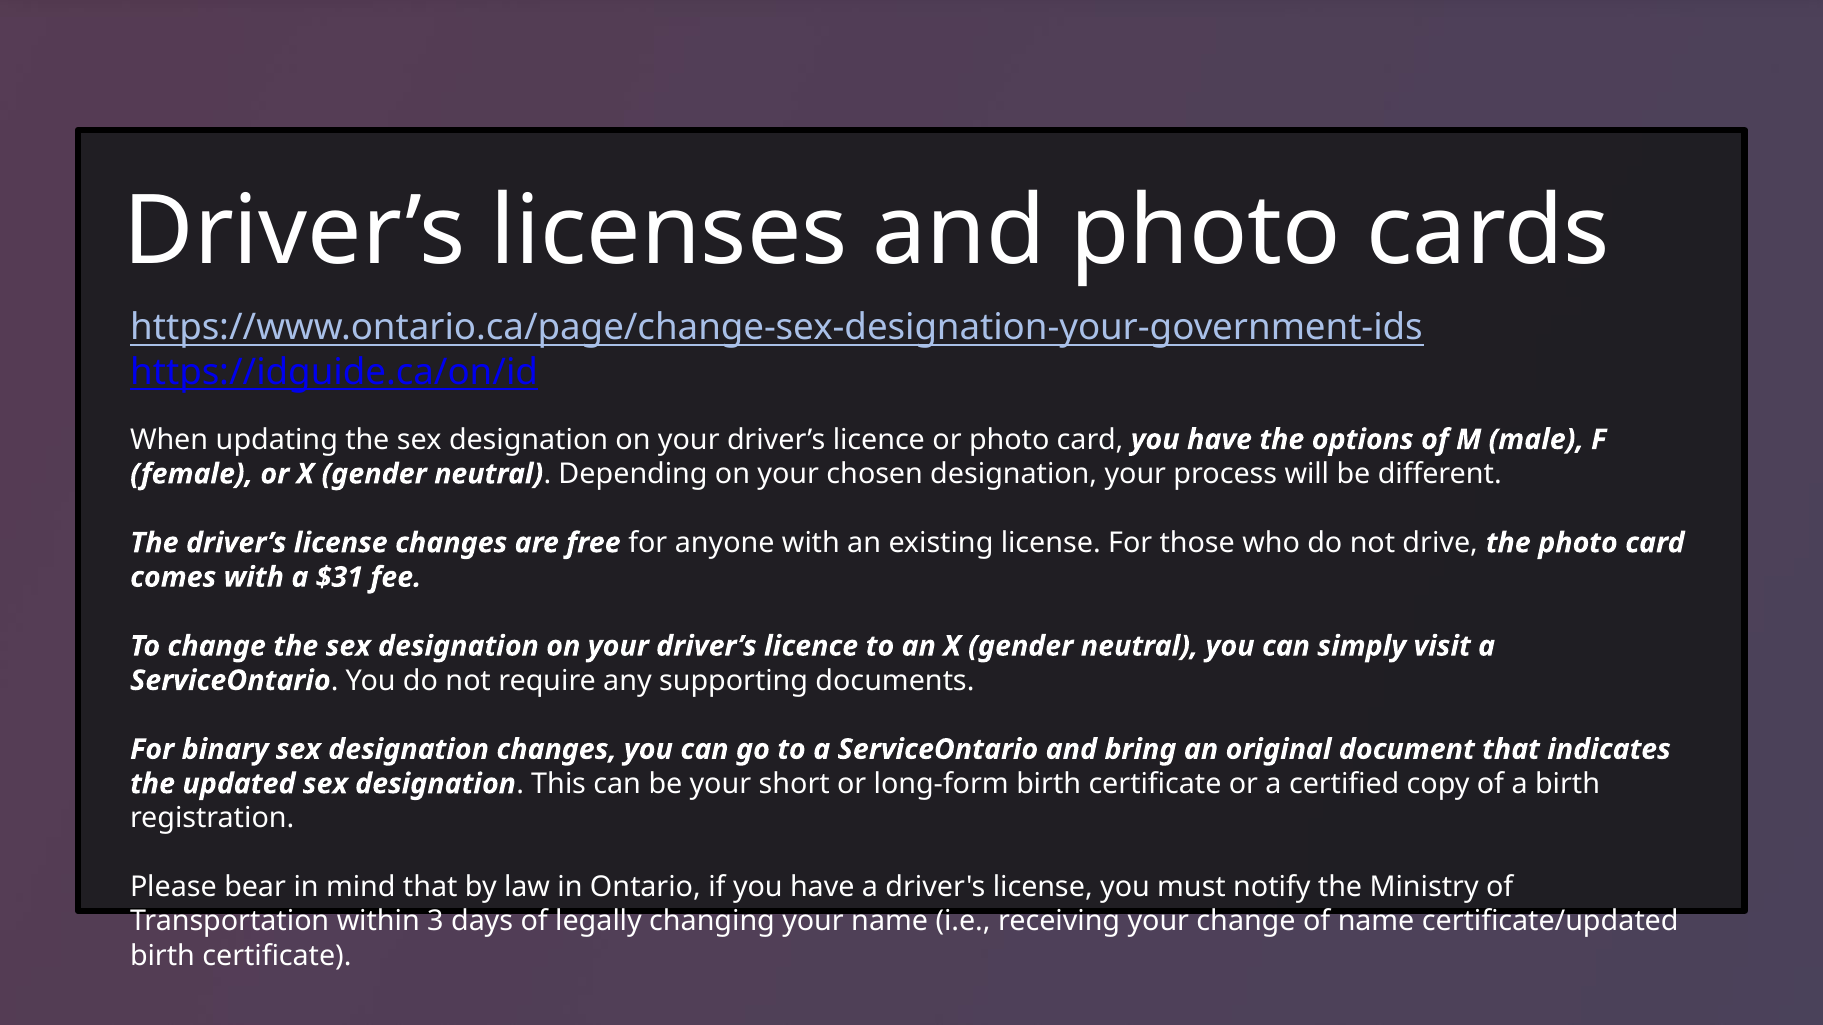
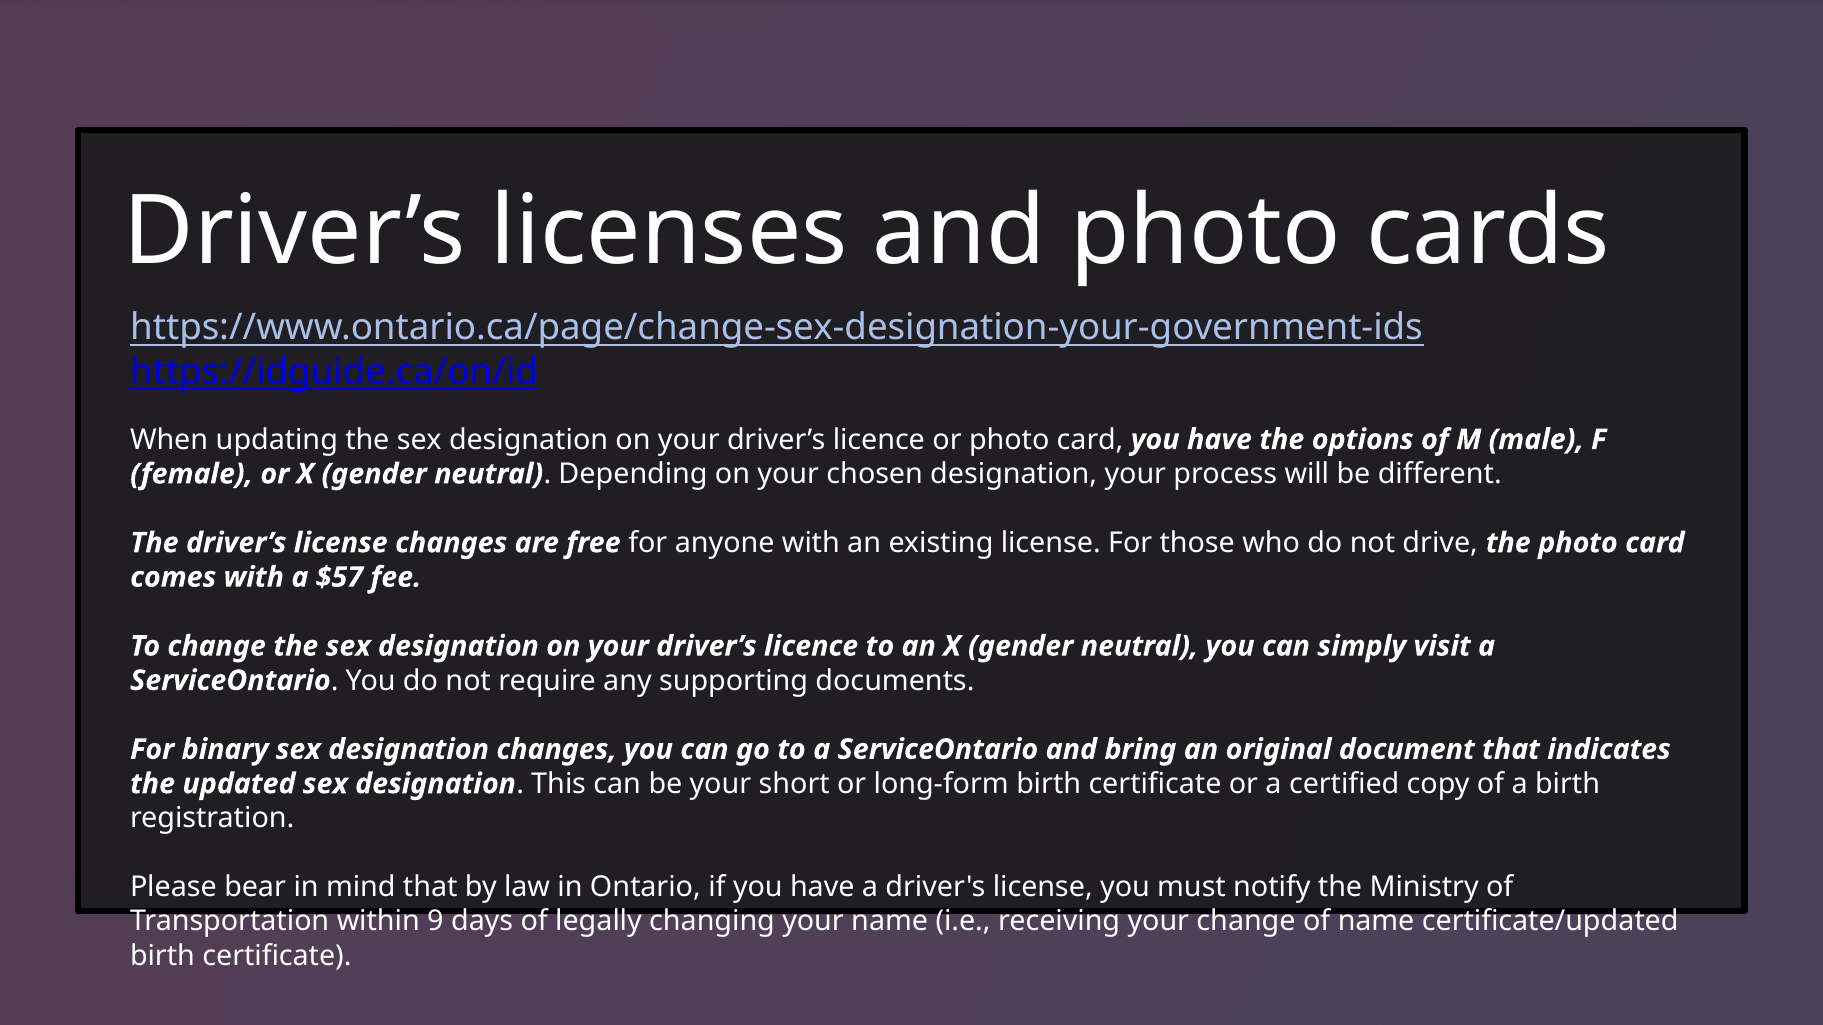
$31: $31 -> $57
3: 3 -> 9
